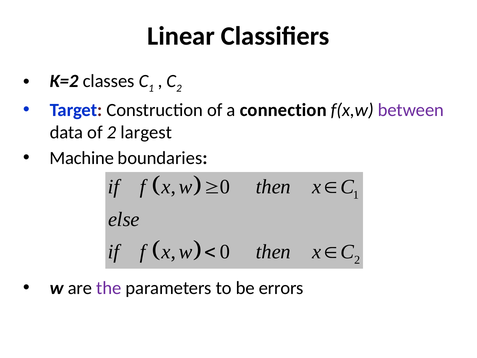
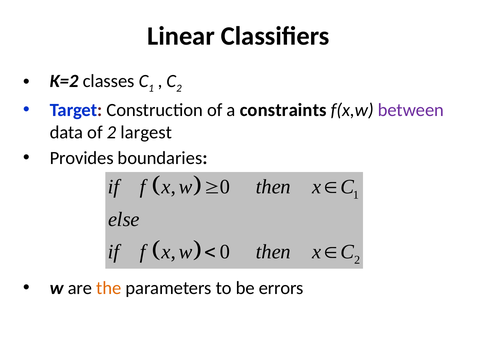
connection: connection -> constraints
Machine: Machine -> Provides
the colour: purple -> orange
